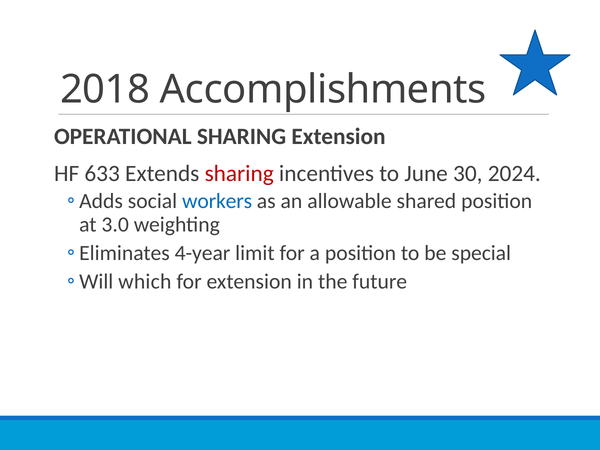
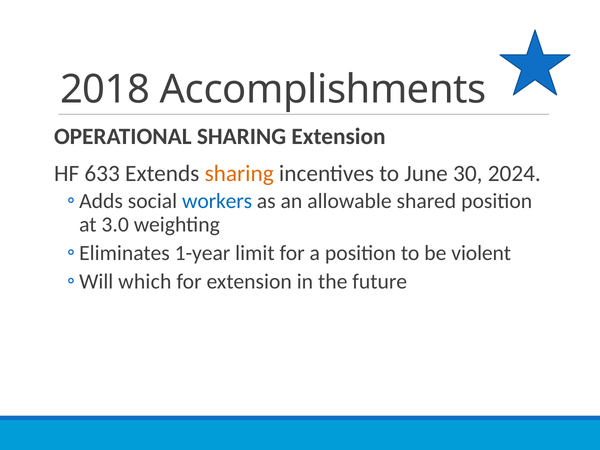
sharing at (239, 173) colour: red -> orange
4-year: 4-year -> 1-year
special: special -> violent
